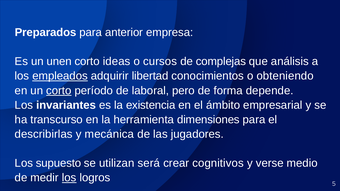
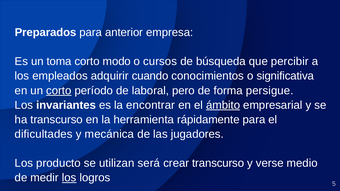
unen: unen -> toma
ideas: ideas -> modo
complejas: complejas -> búsqueda
análisis: análisis -> percibir
empleados underline: present -> none
libertad: libertad -> cuando
obteniendo: obteniendo -> significativa
depende: depende -> persigue
existencia: existencia -> encontrar
ámbito underline: none -> present
dimensiones: dimensiones -> rápidamente
describirlas: describirlas -> dificultades
supuesto: supuesto -> producto
crear cognitivos: cognitivos -> transcurso
